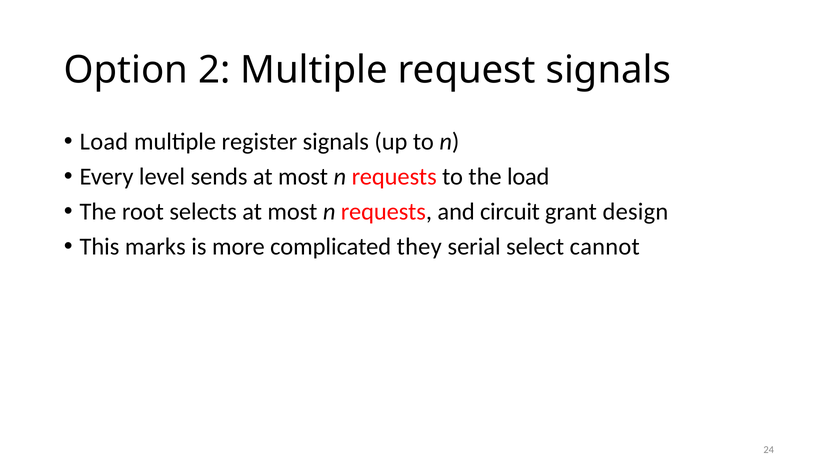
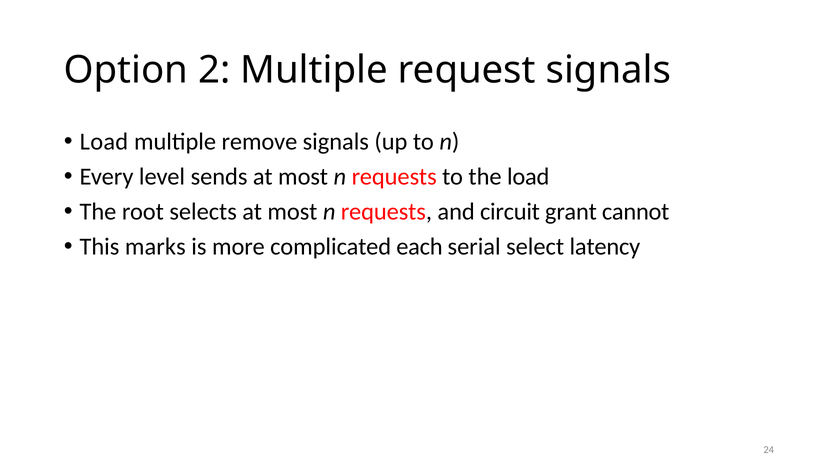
register: register -> remove
design: design -> cannot
they: they -> each
cannot: cannot -> latency
